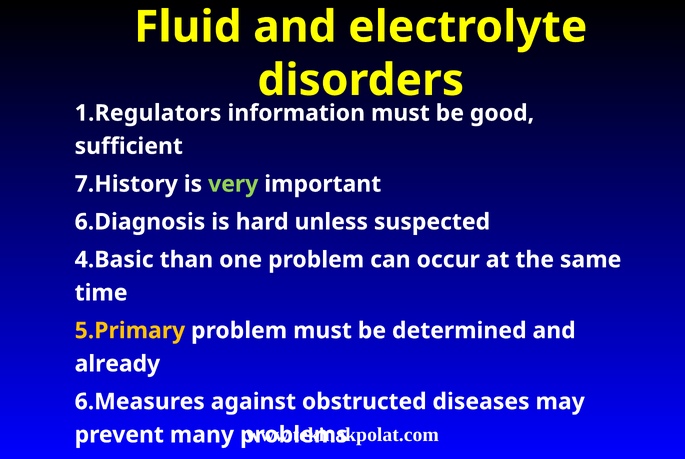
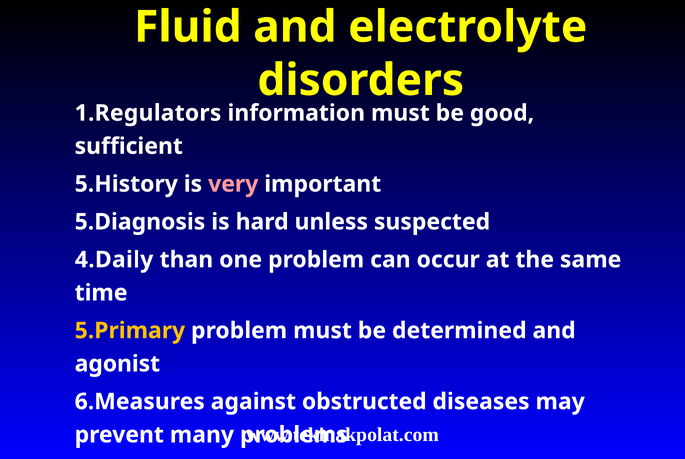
7.History: 7.History -> 5.History
very colour: light green -> pink
6.Diagnosis: 6.Diagnosis -> 5.Diagnosis
4.Basic: 4.Basic -> 4.Daily
already: already -> agonist
